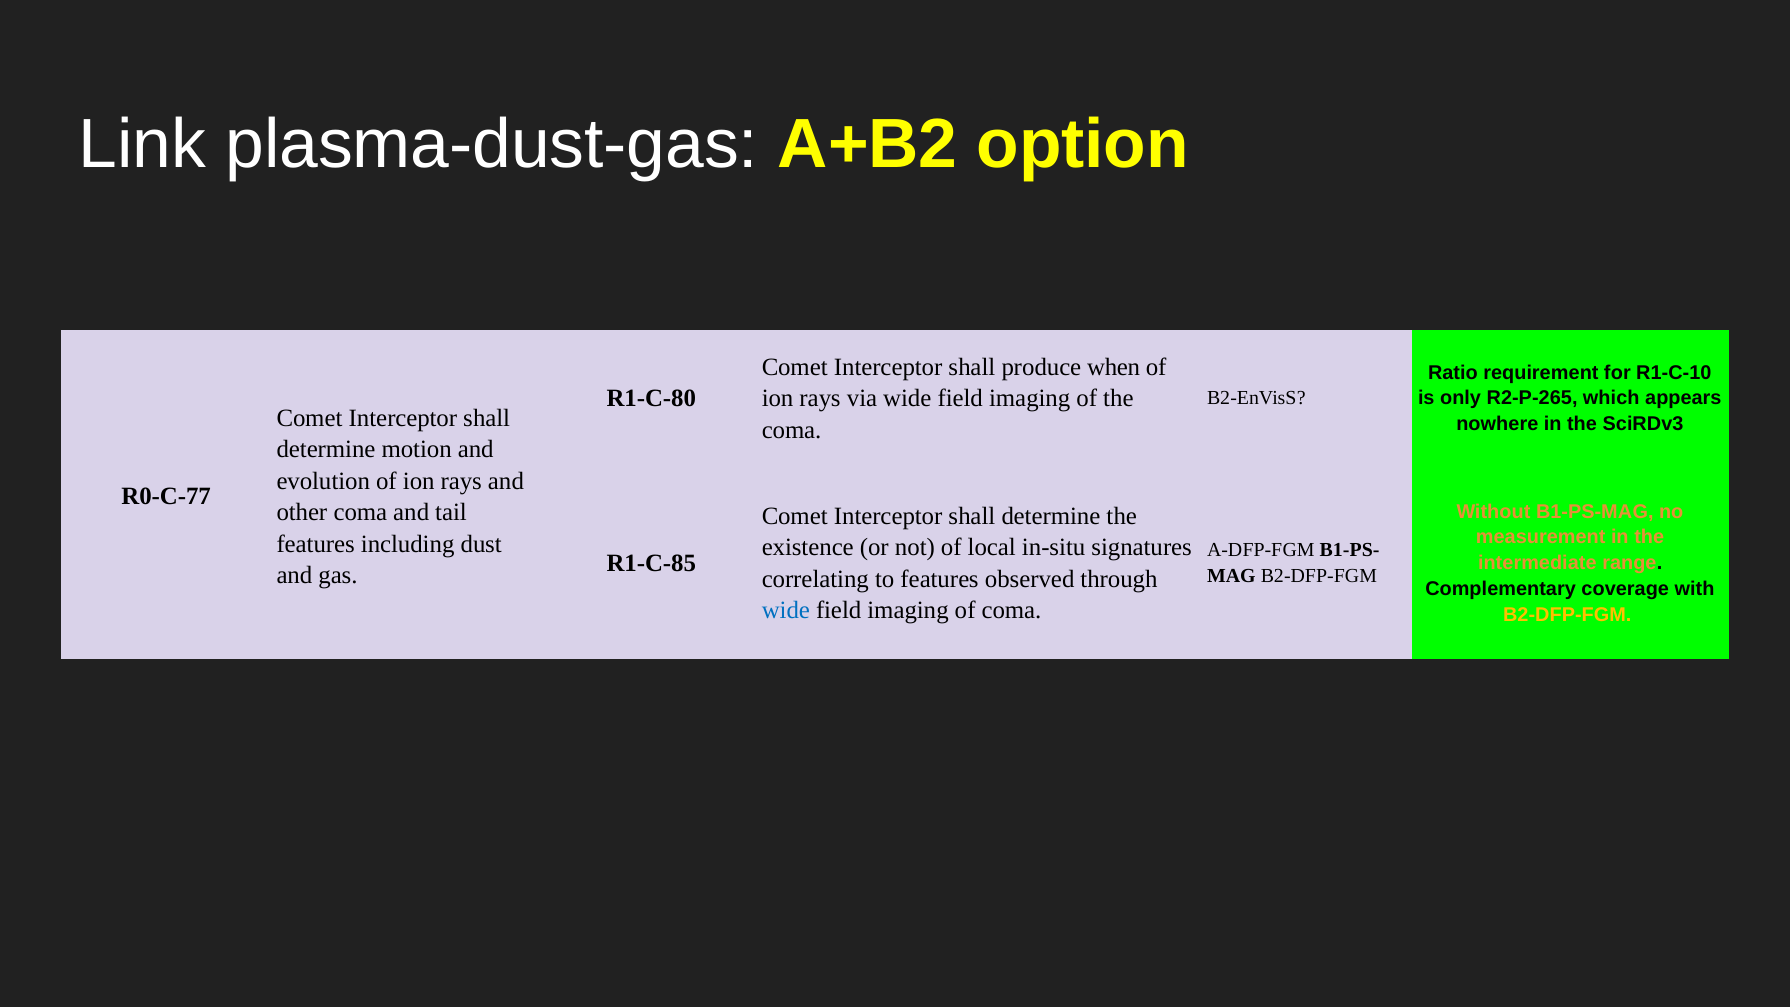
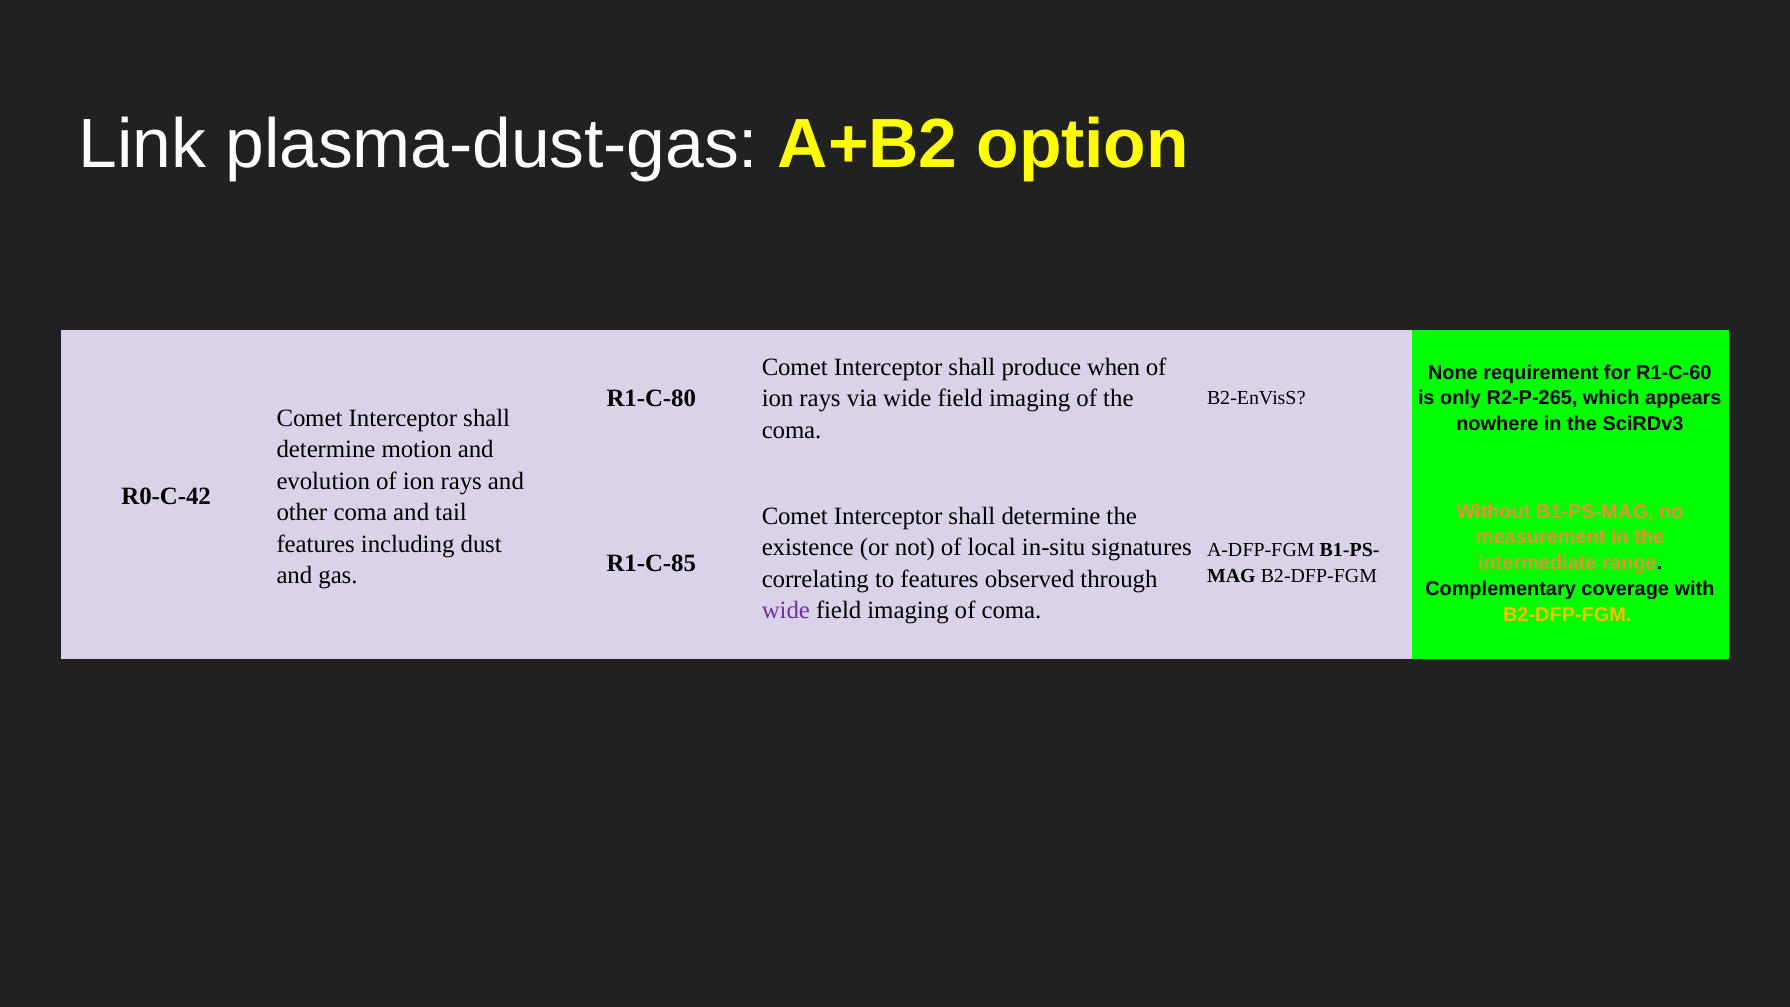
Ratio: Ratio -> None
R1-C-10: R1-C-10 -> R1-C-60
R0-C-77: R0-C-77 -> R0-C-42
wide at (786, 610) colour: blue -> purple
